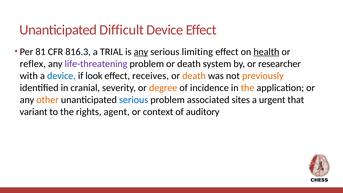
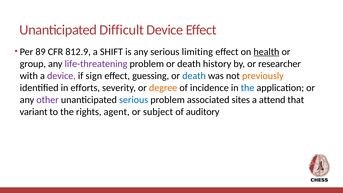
81: 81 -> 89
816.3: 816.3 -> 812.9
TRIAL: TRIAL -> SHIFT
any at (141, 52) underline: present -> none
reflex: reflex -> group
system: system -> history
device at (61, 76) colour: blue -> purple
look: look -> sign
receives: receives -> guessing
death at (194, 76) colour: orange -> blue
cranial: cranial -> efforts
the at (248, 88) colour: orange -> blue
other colour: orange -> purple
urgent: urgent -> attend
context: context -> subject
